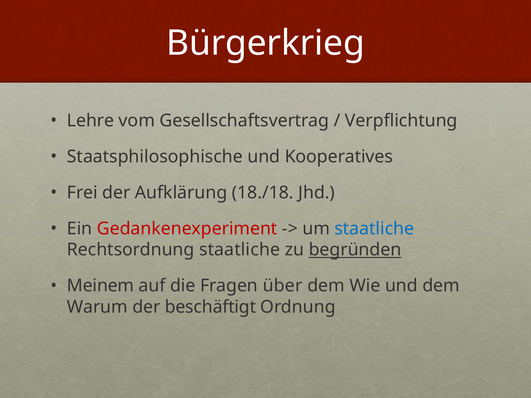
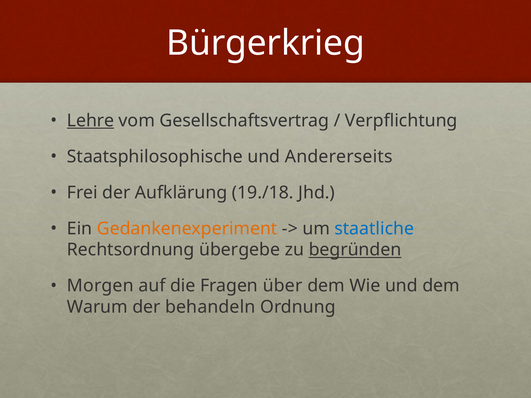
Lehre underline: none -> present
Kooperatives: Kooperatives -> Andererseits
18./18: 18./18 -> 19./18
Gedankenexperiment colour: red -> orange
Rechtsordnung staatliche: staatliche -> übergebe
Meinem: Meinem -> Morgen
beschäftigt: beschäftigt -> behandeln
